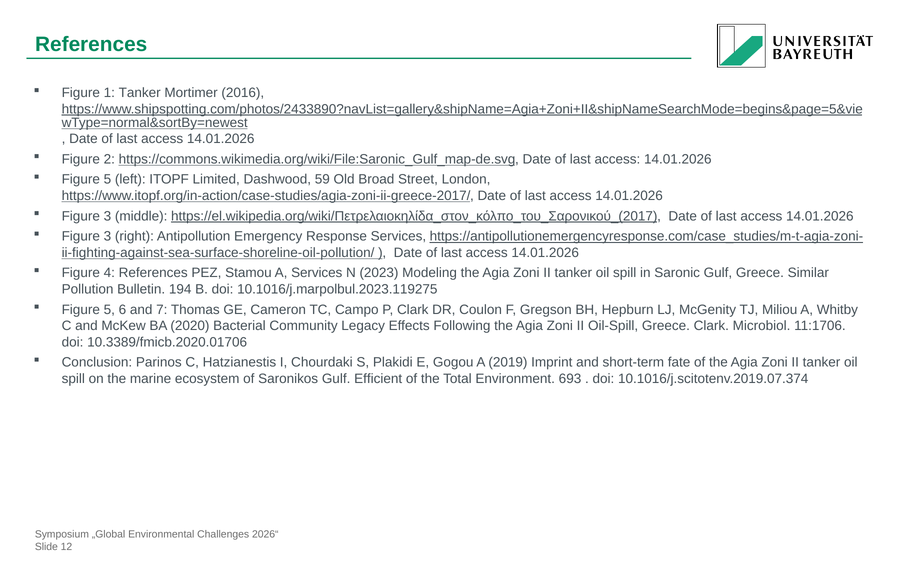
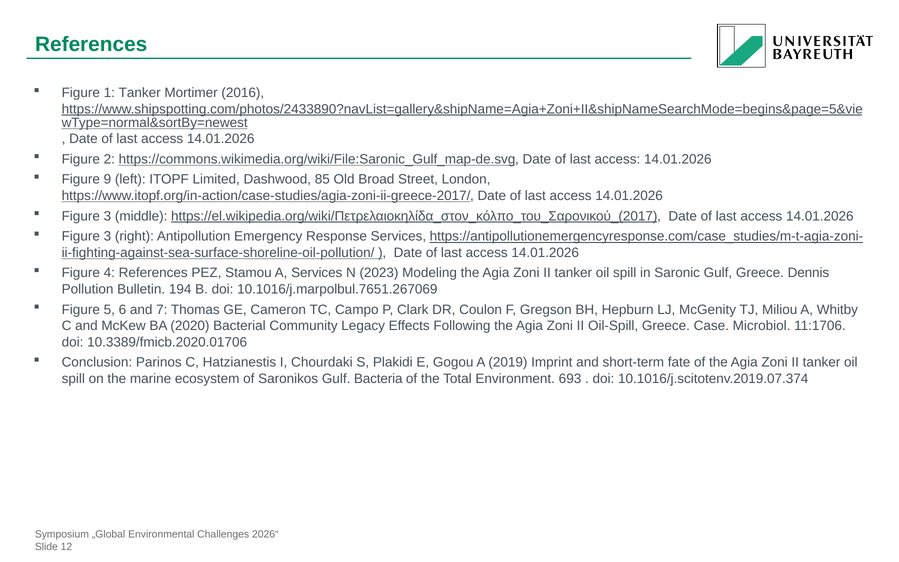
5 at (107, 179): 5 -> 9
59: 59 -> 85
Similar: Similar -> Dennis
10.1016/j.marpolbul.2023.119275: 10.1016/j.marpolbul.2023.119275 -> 10.1016/j.marpolbul.7651.267069
Greece Clark: Clark -> Case
Efficient: Efficient -> Bacteria
